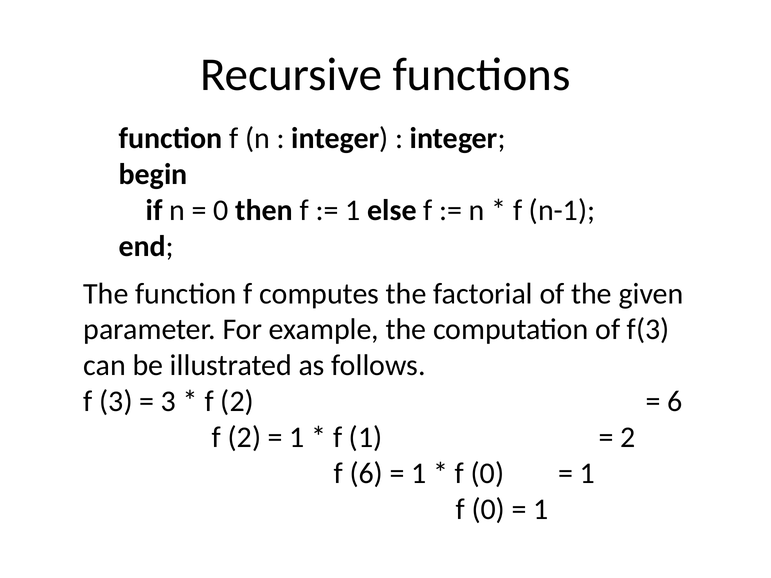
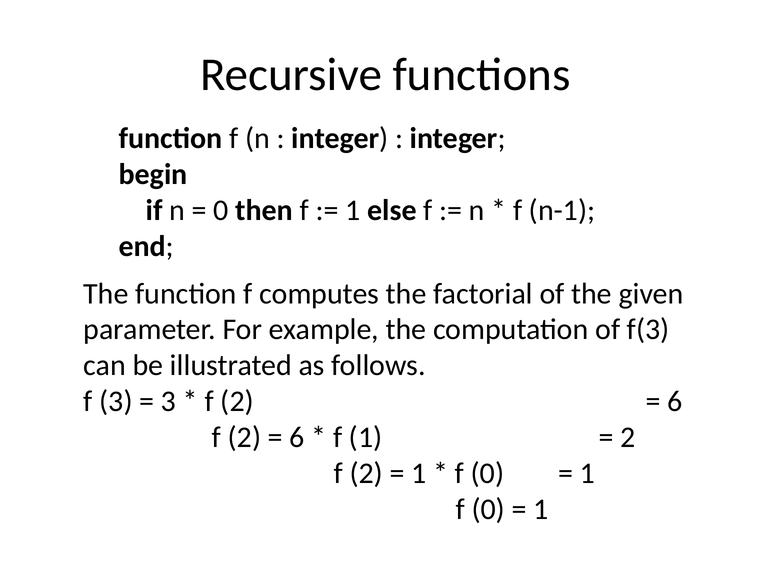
1 at (297, 438): 1 -> 6
6 at (366, 474): 6 -> 2
